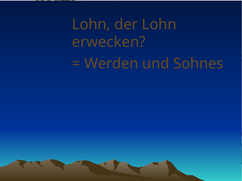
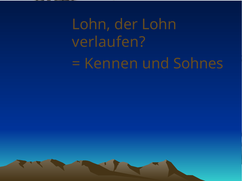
erwecken: erwecken -> verlaufen
Werden: Werden -> Kennen
